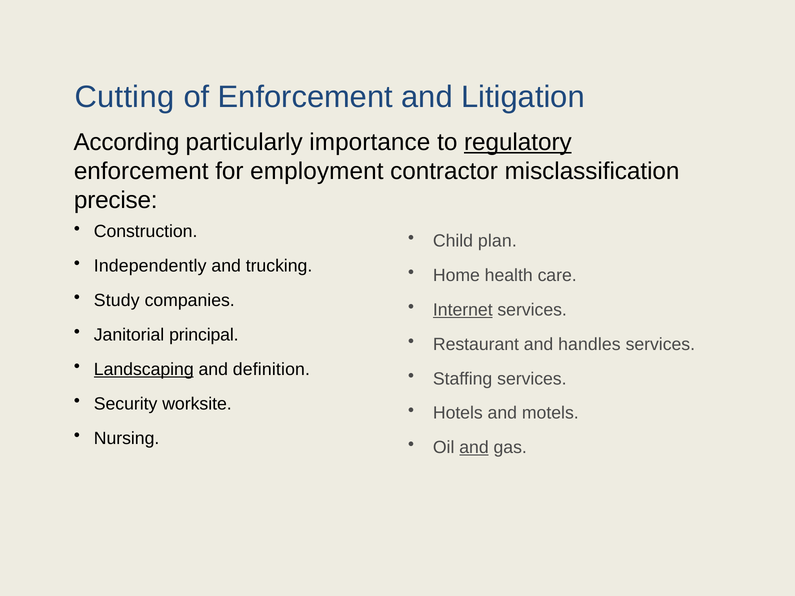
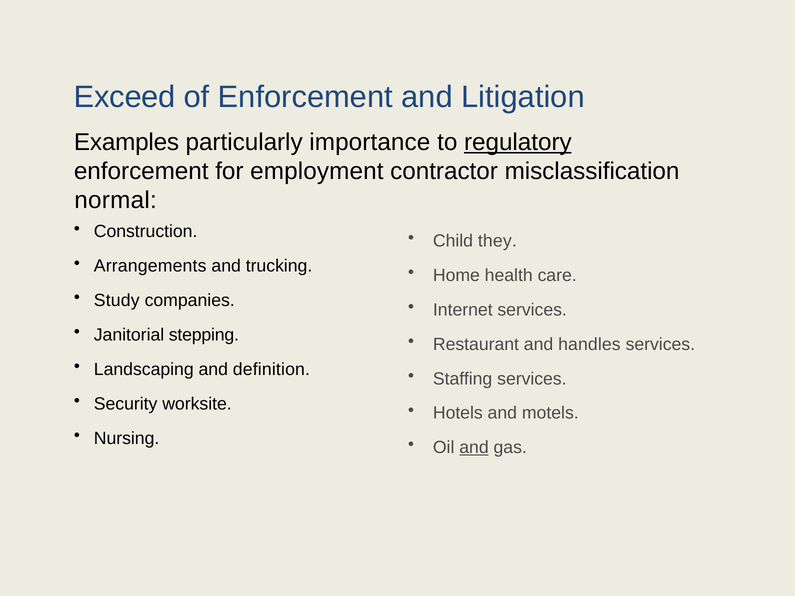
Cutting: Cutting -> Exceed
According: According -> Examples
precise: precise -> normal
plan: plan -> they
Independently: Independently -> Arrangements
Internet underline: present -> none
principal: principal -> stepping
Landscaping underline: present -> none
